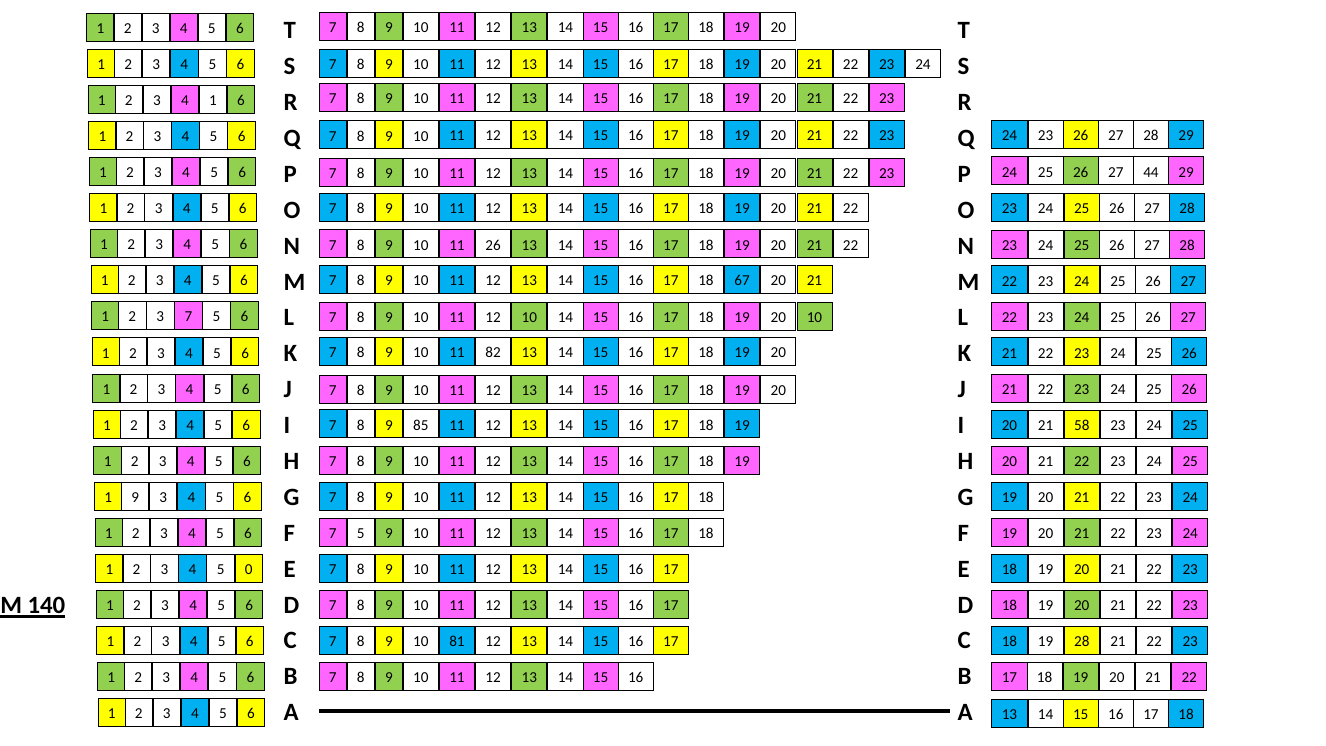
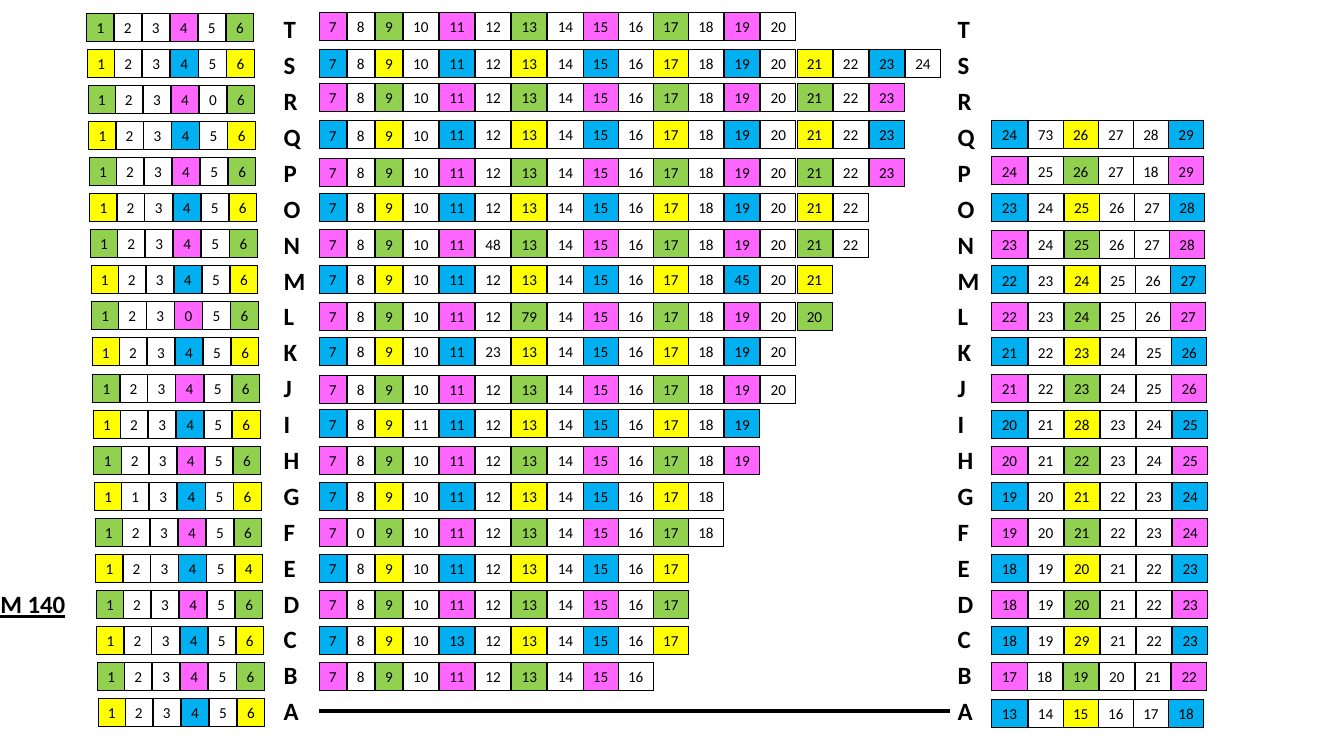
4 1: 1 -> 0
24 23: 23 -> 73
27 44: 44 -> 18
11 26: 26 -> 48
67: 67 -> 45
3 7: 7 -> 0
12 10: 10 -> 79
20 10: 10 -> 20
11 82: 82 -> 23
9 85: 85 -> 11
21 58: 58 -> 28
1 9: 9 -> 1
5 at (361, 534): 5 -> 0
5 0: 0 -> 4
10 81: 81 -> 13
19 28: 28 -> 29
